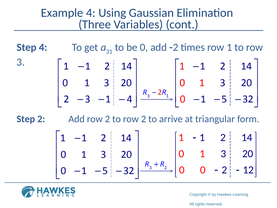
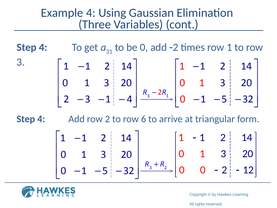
2 at (41, 119): 2 -> 4
to row 2: 2 -> 6
